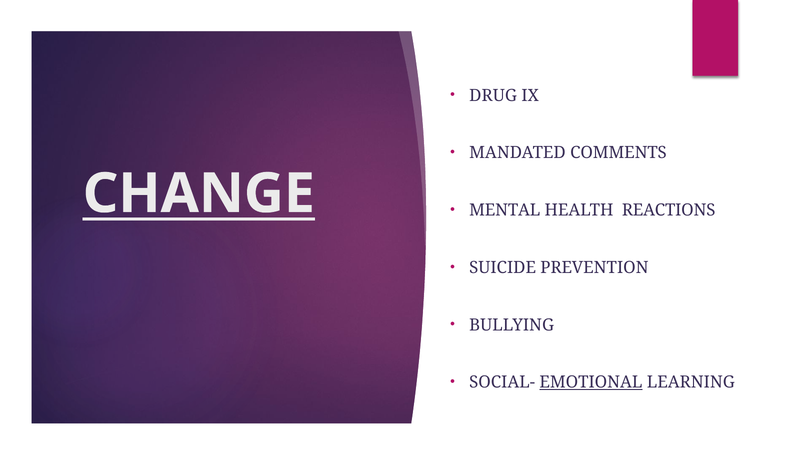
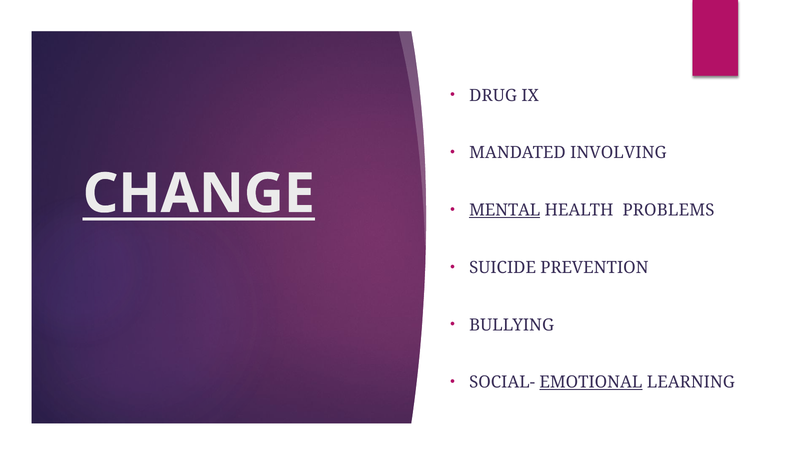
COMMENTS: COMMENTS -> INVOLVING
MENTAL underline: none -> present
REACTIONS: REACTIONS -> PROBLEMS
